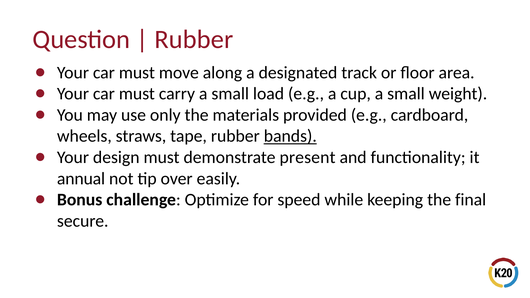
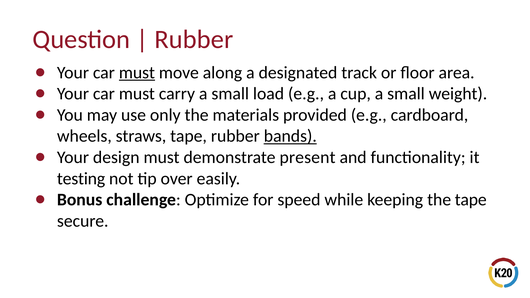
must at (137, 73) underline: none -> present
annual: annual -> testing
the final: final -> tape
